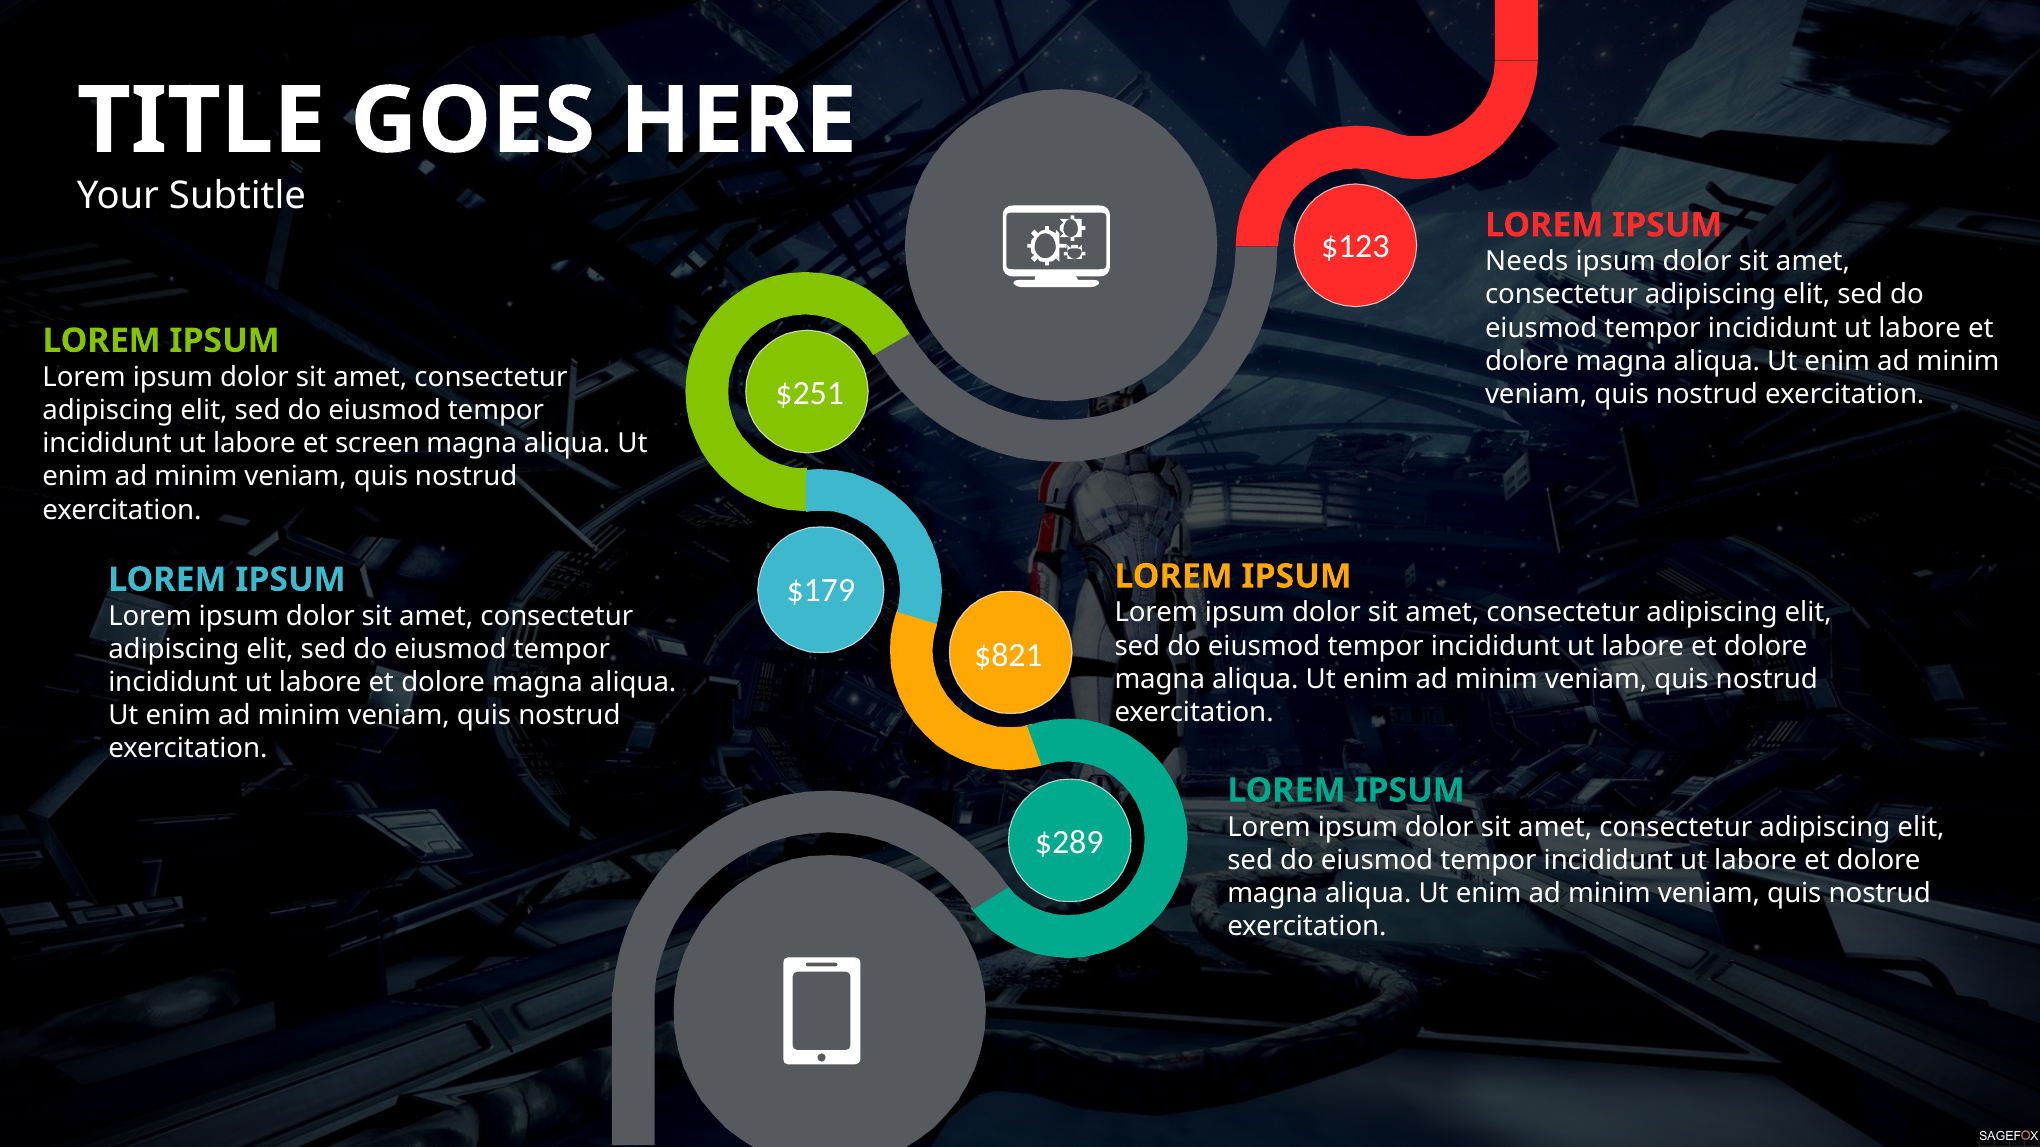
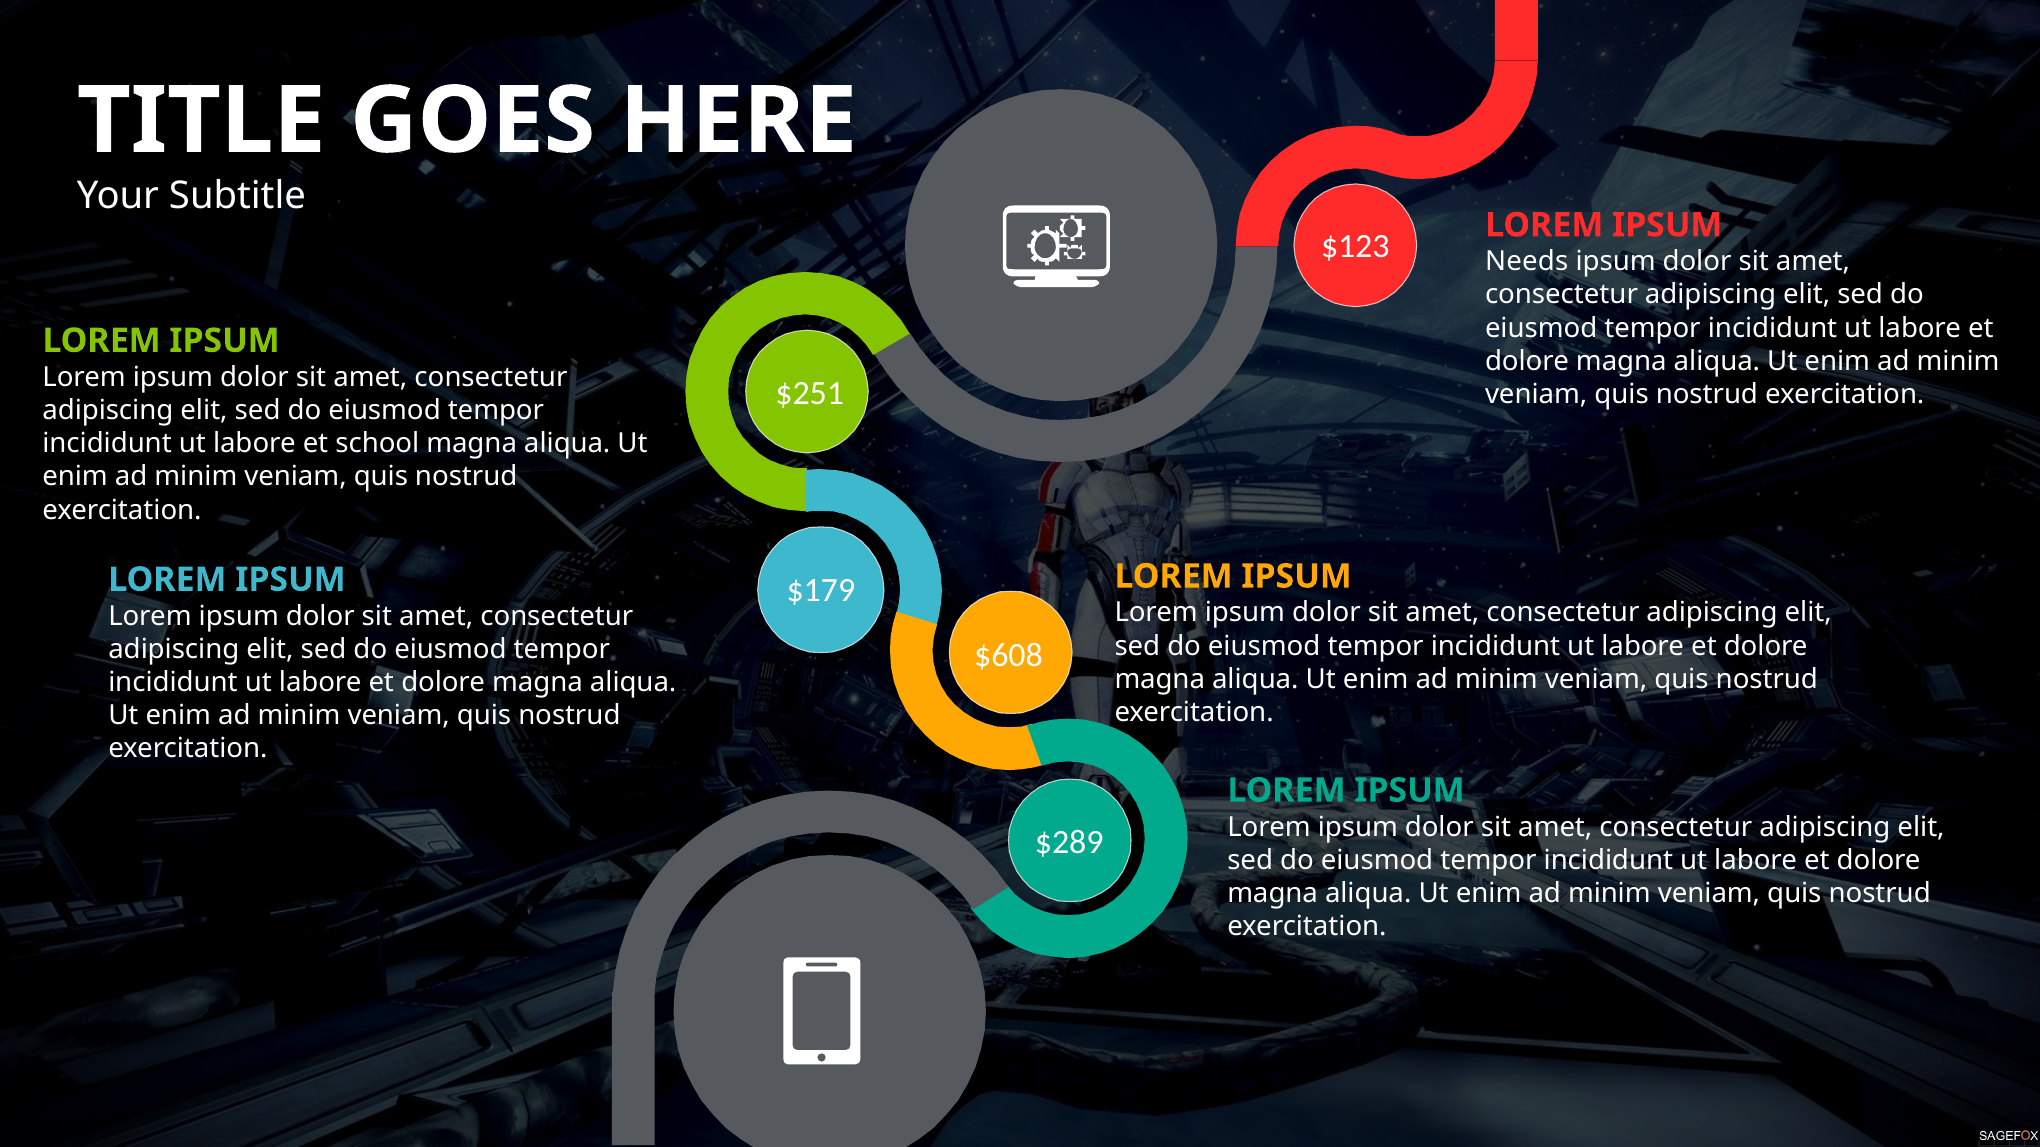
screen: screen -> school
$821: $821 -> $608
